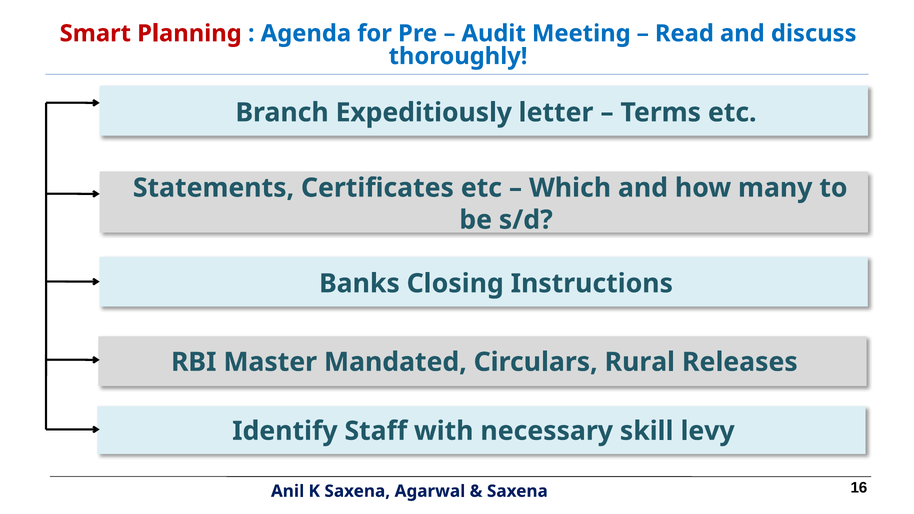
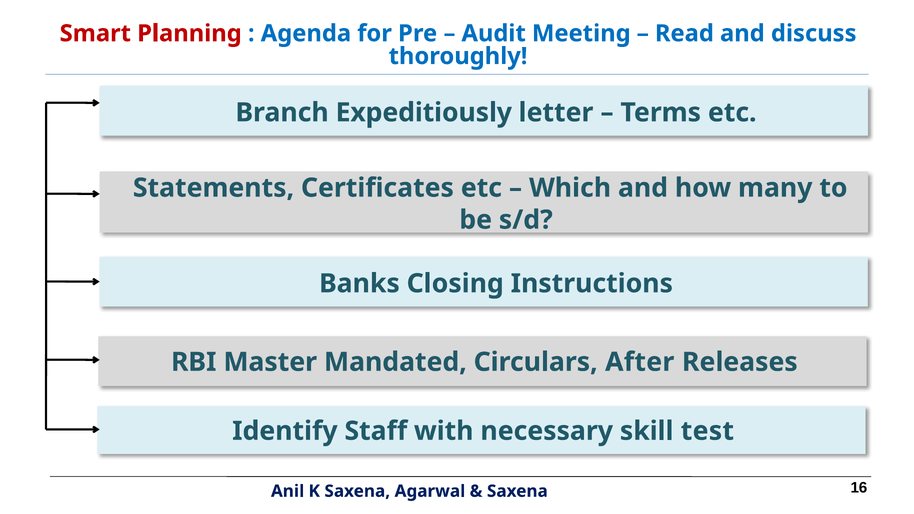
Rural: Rural -> After
levy: levy -> test
